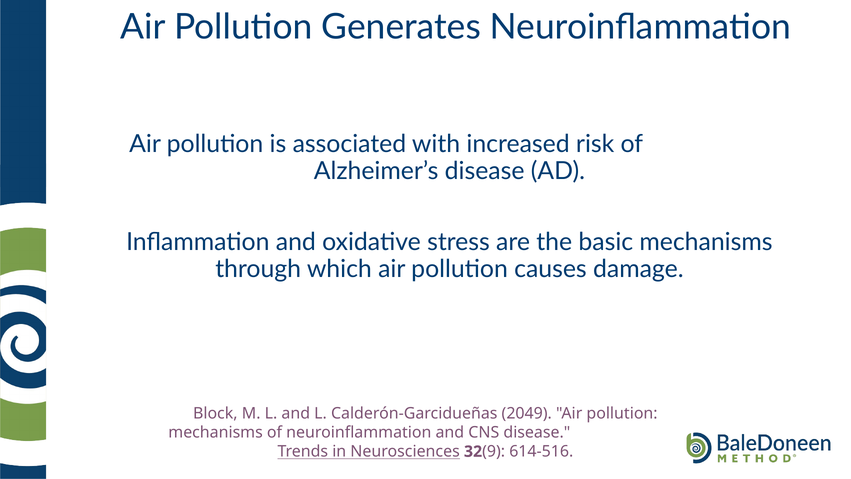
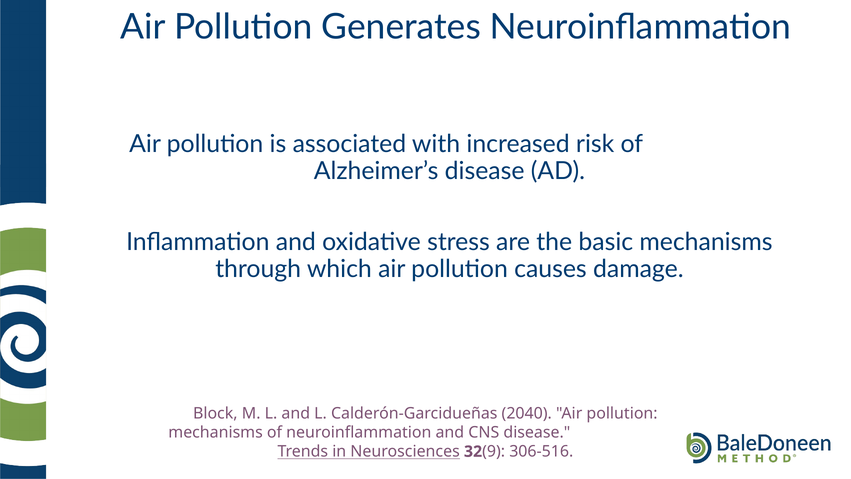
2049: 2049 -> 2040
614-516: 614-516 -> 306-516
